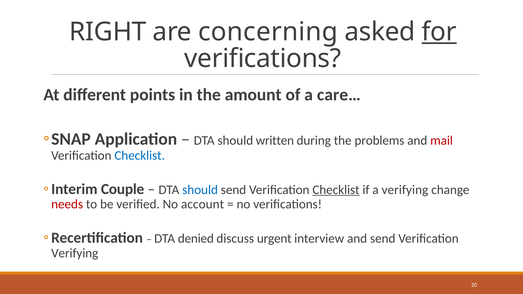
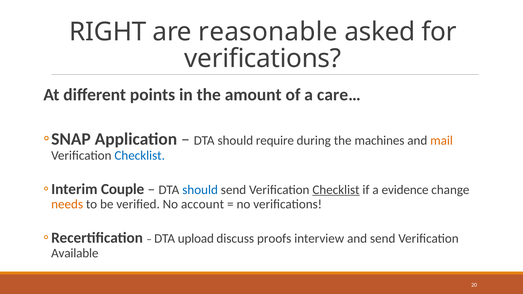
concerning: concerning -> reasonable
for underline: present -> none
written: written -> require
problems: problems -> machines
mail colour: red -> orange
a verifying: verifying -> evidence
needs colour: red -> orange
denied: denied -> upload
urgent: urgent -> proofs
Verifying at (75, 253): Verifying -> Available
